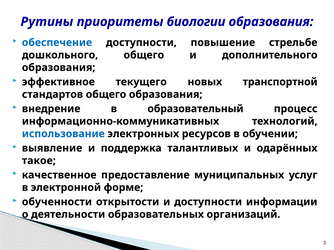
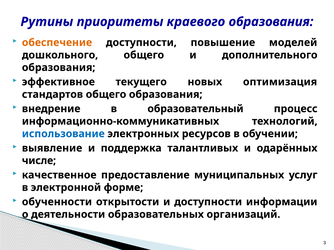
биологии: биологии -> краевого
обеспечение colour: blue -> orange
стрельбе: стрельбе -> моделей
транспортной: транспортной -> оптимизация
такое: такое -> числе
